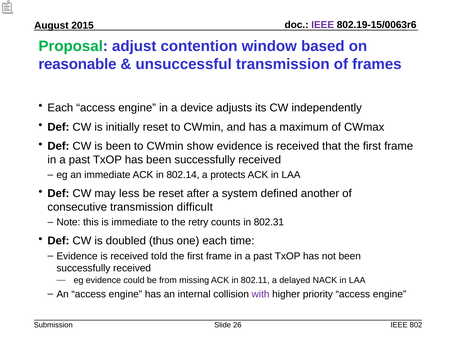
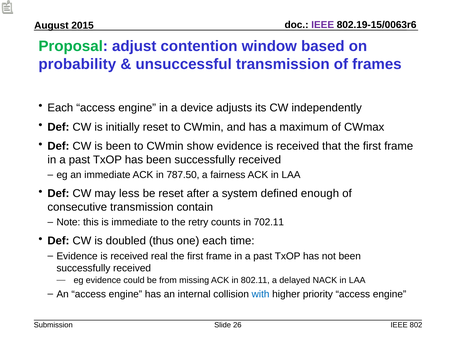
reasonable: reasonable -> probability
802.14: 802.14 -> 787.50
protects: protects -> fairness
another: another -> enough
difficult: difficult -> contain
802.31: 802.31 -> 702.11
told: told -> real
with colour: purple -> blue
